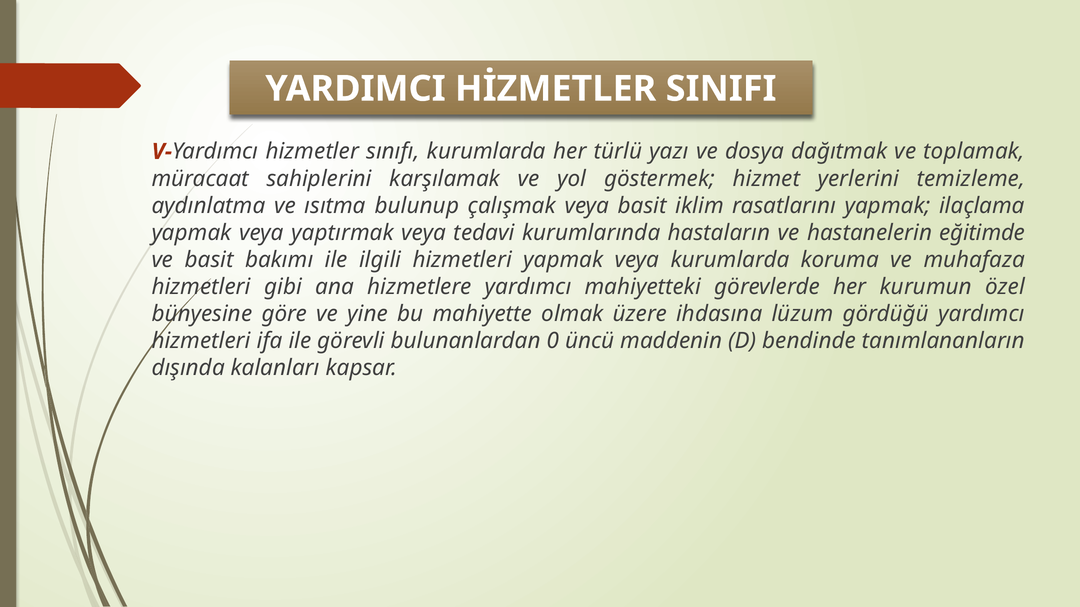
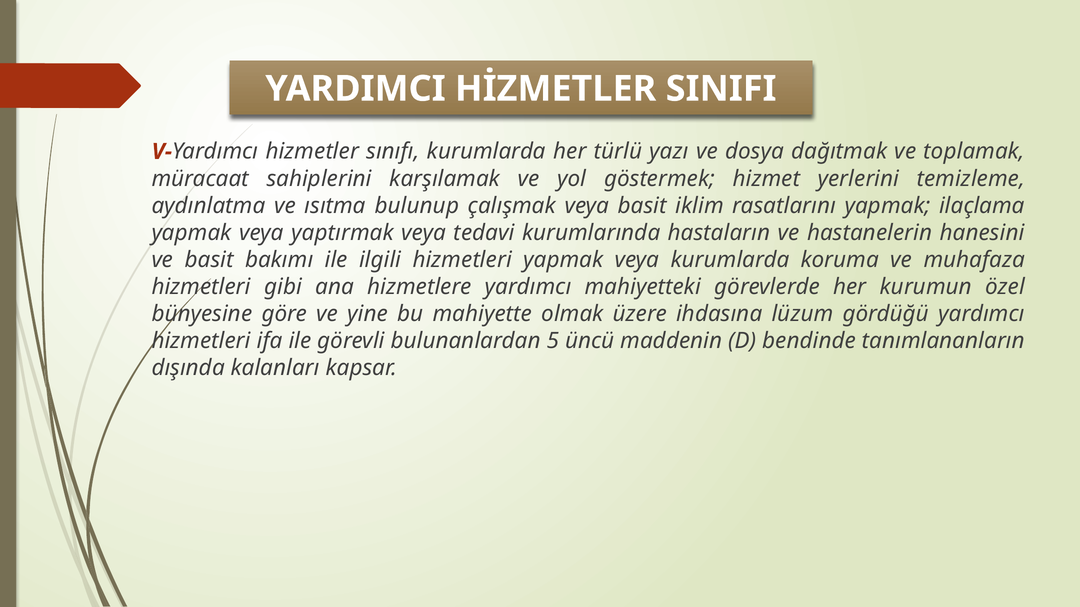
eğitimde: eğitimde -> hanesini
0: 0 -> 5
